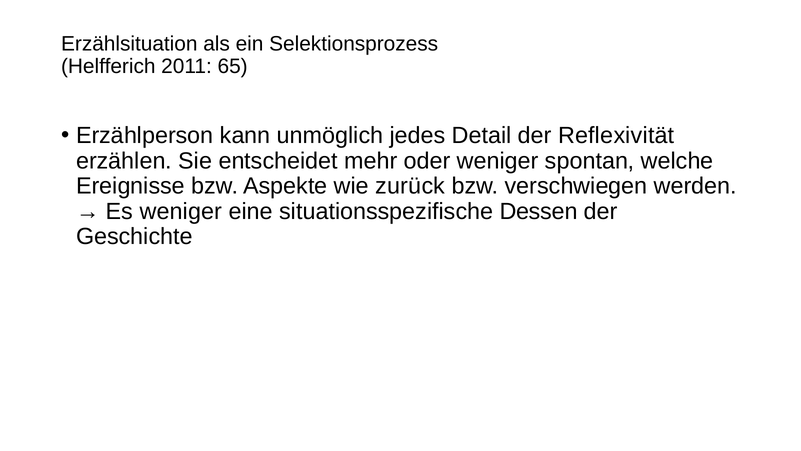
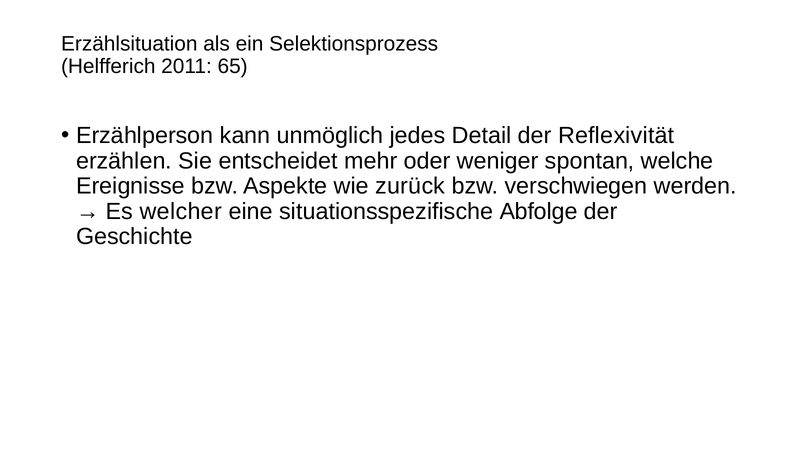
Es weniger: weniger -> welcher
Dessen: Dessen -> Abfolge
